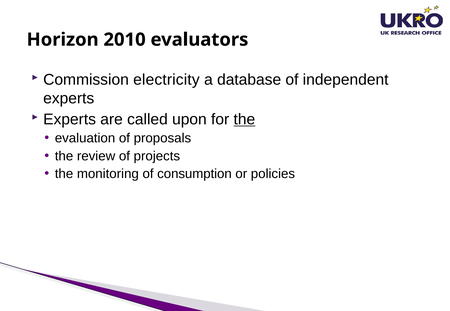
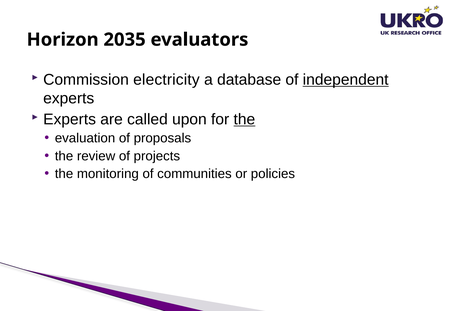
2010: 2010 -> 2035
independent underline: none -> present
consumption: consumption -> communities
